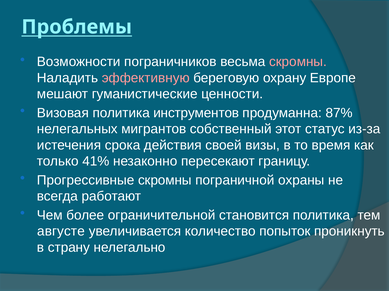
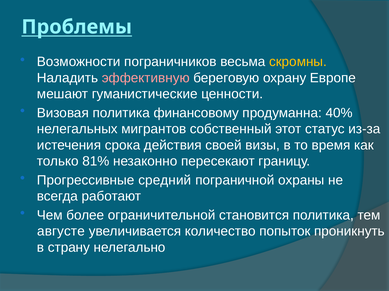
скромны at (298, 62) colour: pink -> yellow
инструментов: инструментов -> финансовому
87%: 87% -> 40%
41%: 41% -> 81%
Прогрессивные скромны: скромны -> средний
